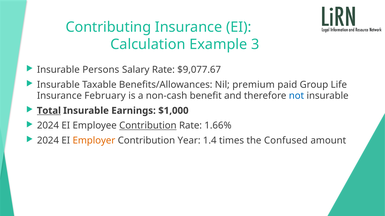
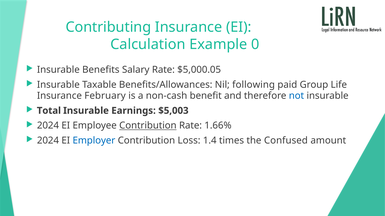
3: 3 -> 0
Persons: Persons -> Benefits
$9,077.67: $9,077.67 -> $5,000.05
premium: premium -> following
Total underline: present -> none
$1,000: $1,000 -> $5,003
Employer colour: orange -> blue
Year: Year -> Loss
